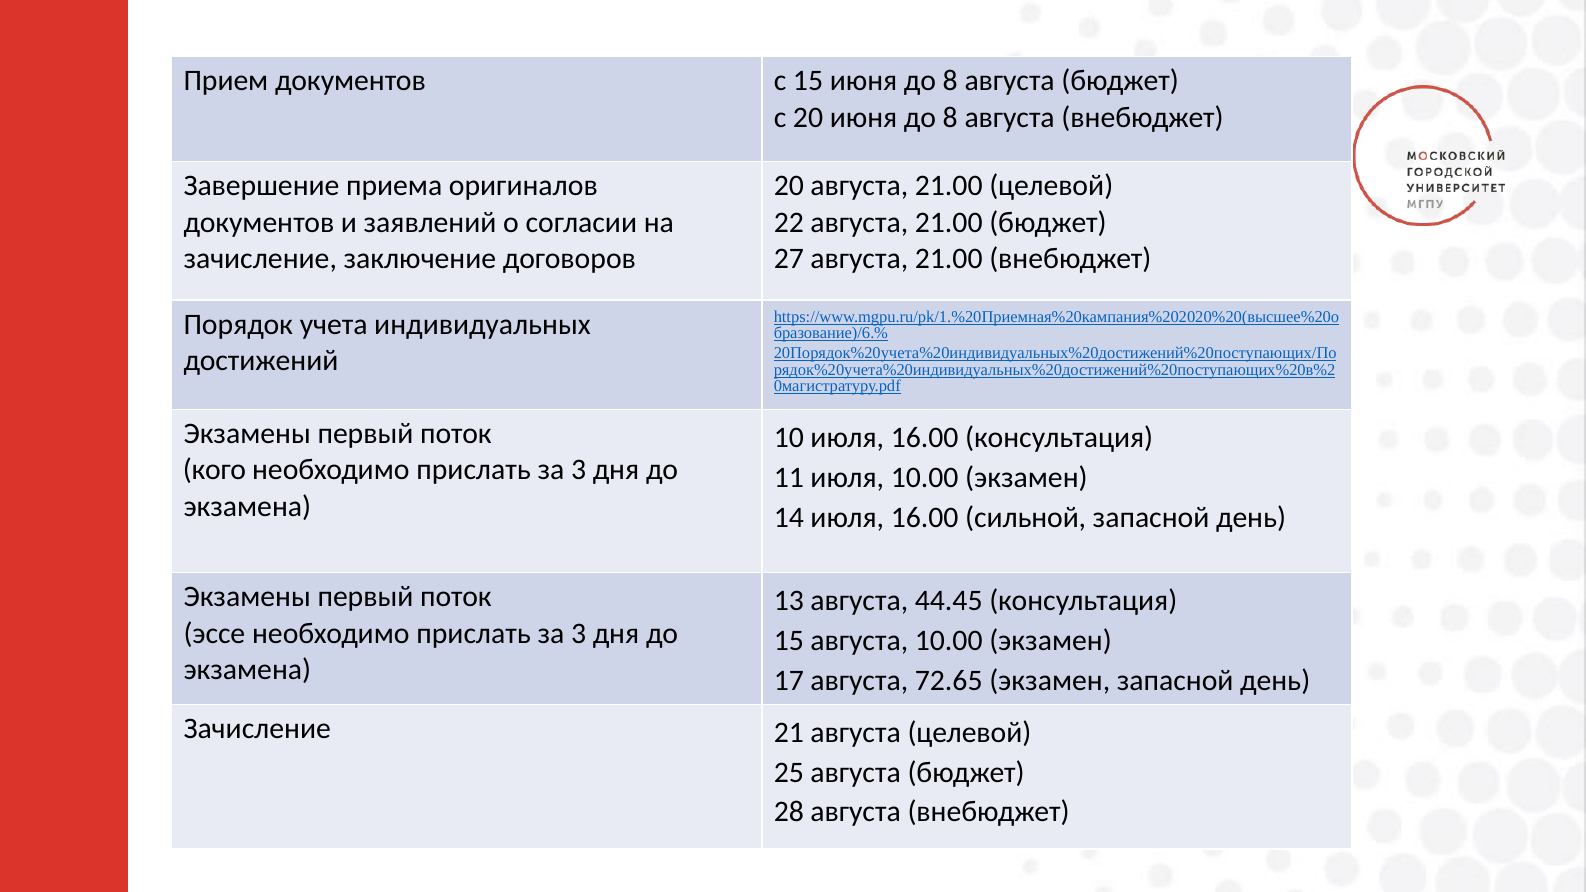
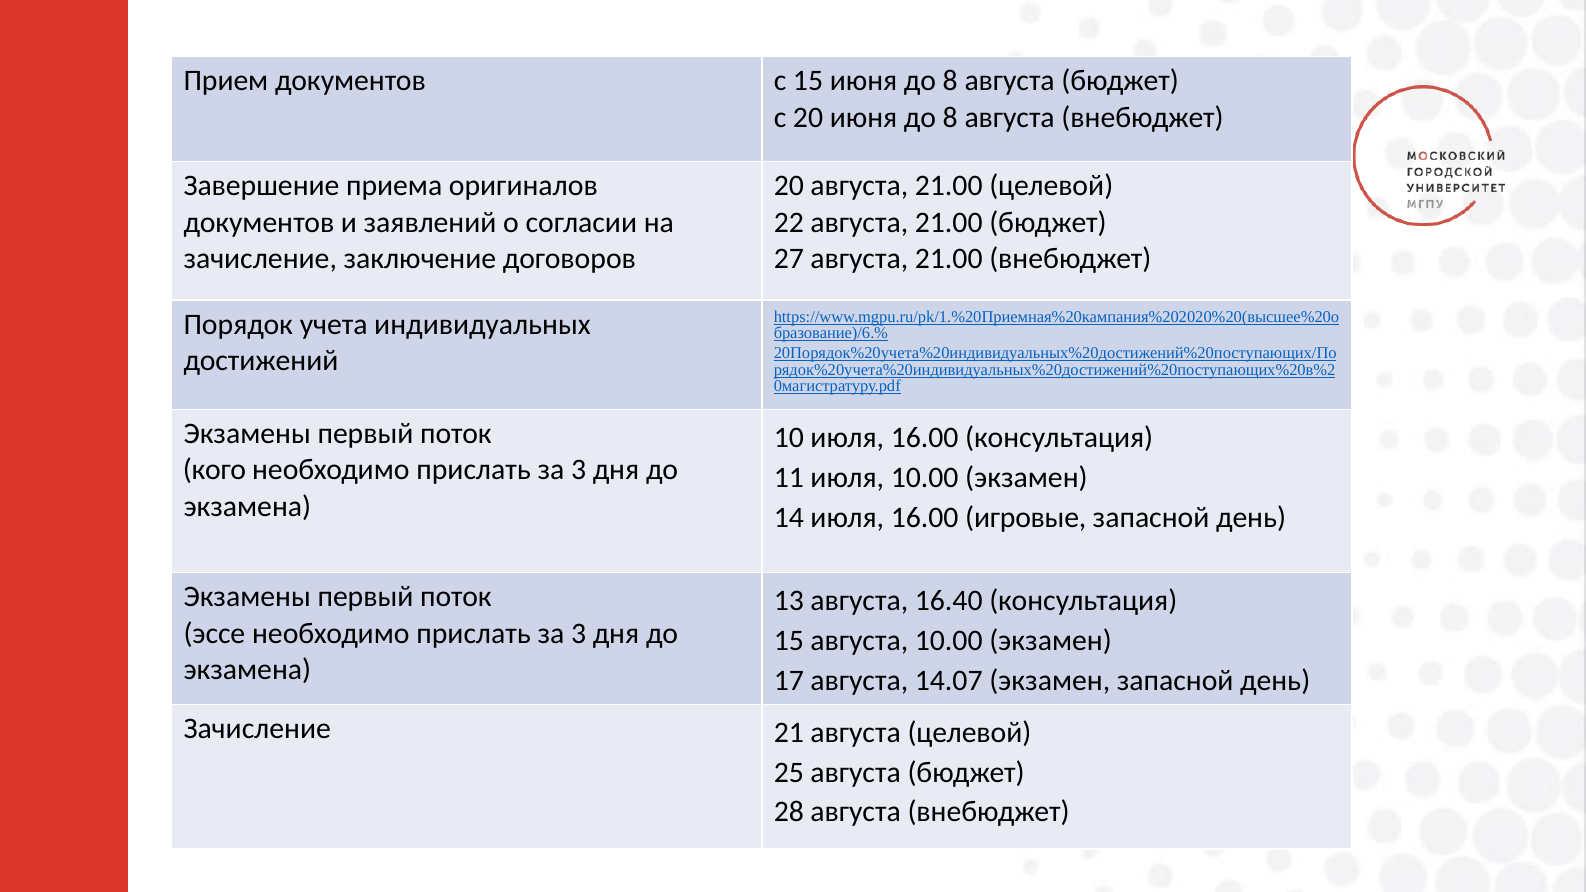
сильной: сильной -> игровые
44.45: 44.45 -> 16.40
72.65: 72.65 -> 14.07
